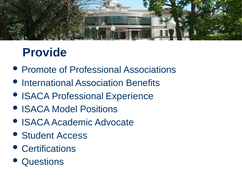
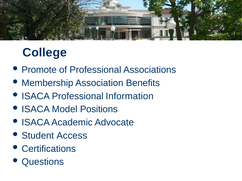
Provide: Provide -> College
International: International -> Membership
Experience: Experience -> Information
